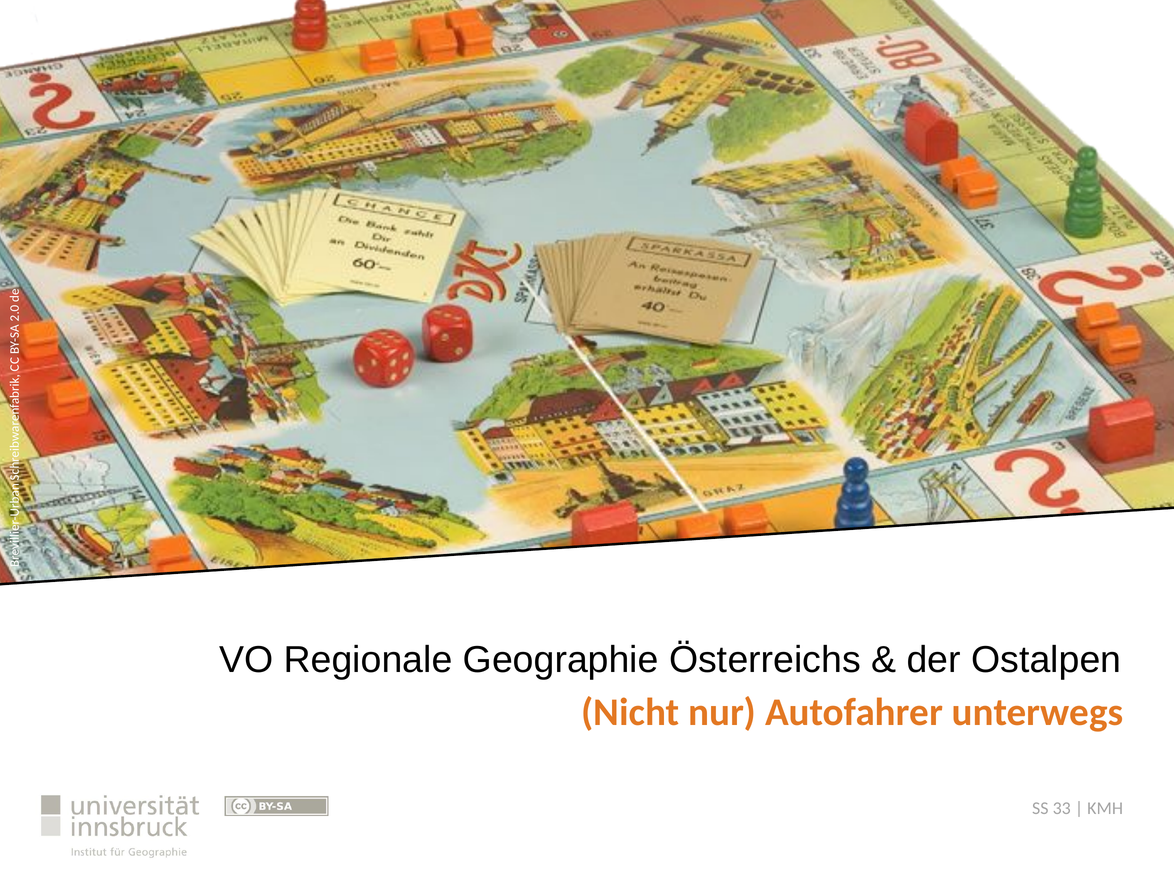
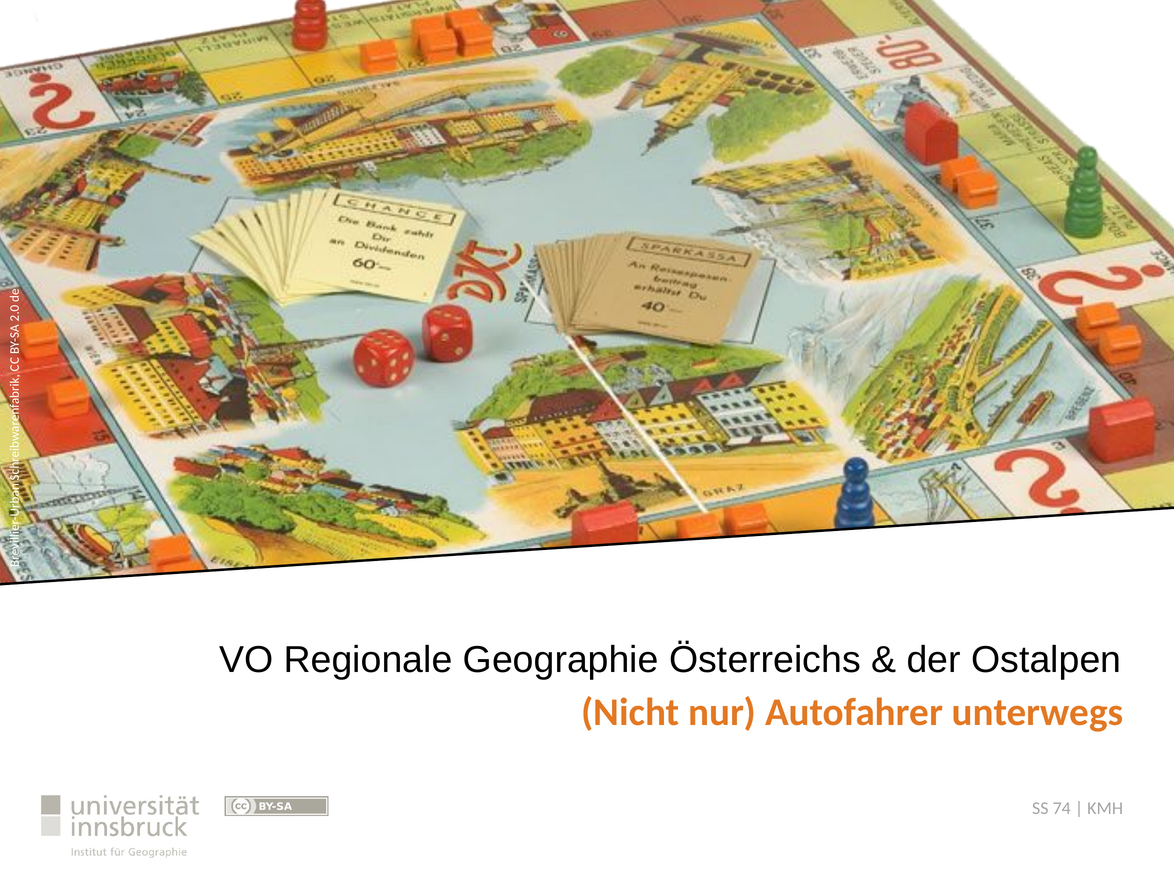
33: 33 -> 74
